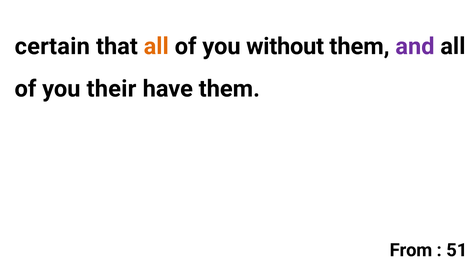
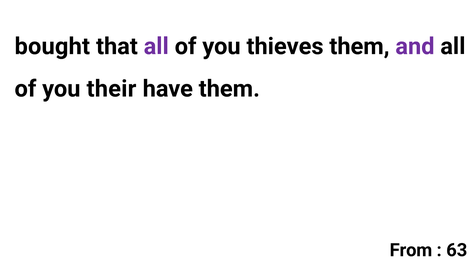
certain: certain -> bought
all at (156, 46) colour: orange -> purple
without: without -> thieves
51: 51 -> 63
